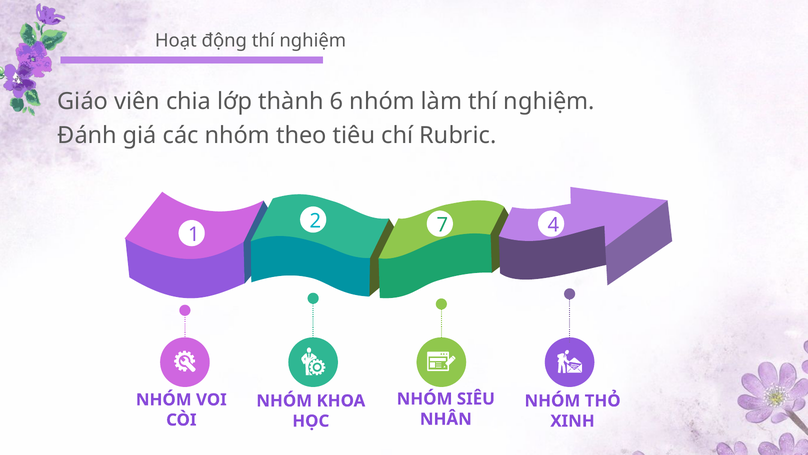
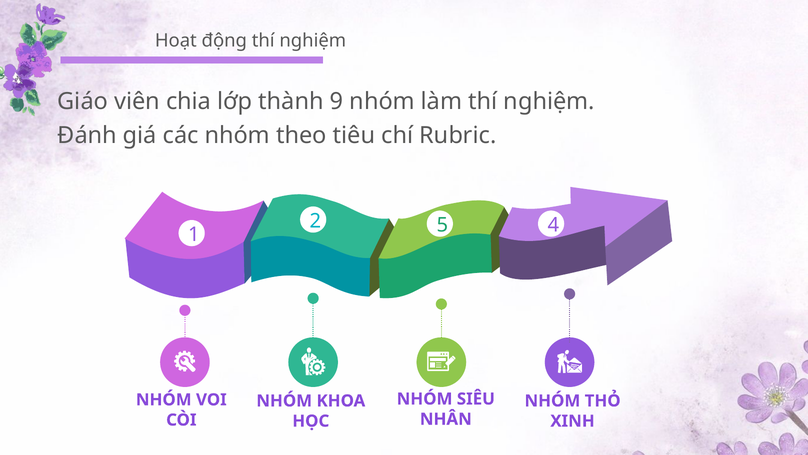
6: 6 -> 9
7: 7 -> 5
